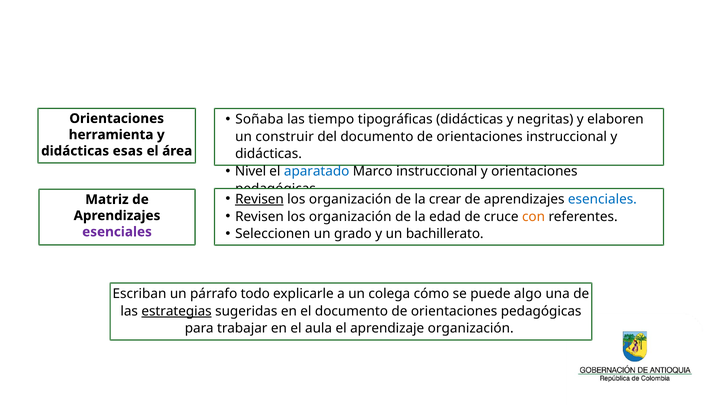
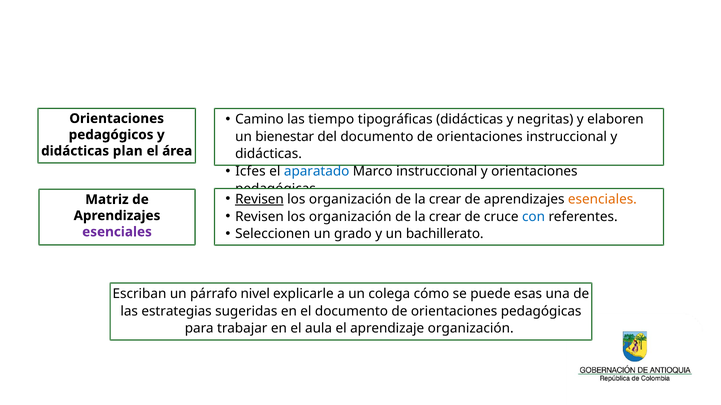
Soñaba: Soñaba -> Camino
herramienta: herramienta -> pedagógicos
construir: construir -> bienestar
esas: esas -> plan
Nivel: Nivel -> Icfes
esenciales at (602, 200) colour: blue -> orange
edad at (445, 217): edad -> crear
con colour: orange -> blue
todo: todo -> nivel
algo: algo -> esas
estrategias underline: present -> none
